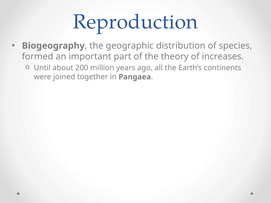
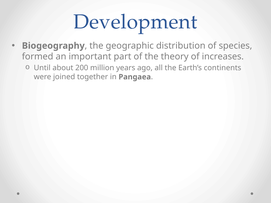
Reproduction: Reproduction -> Development
